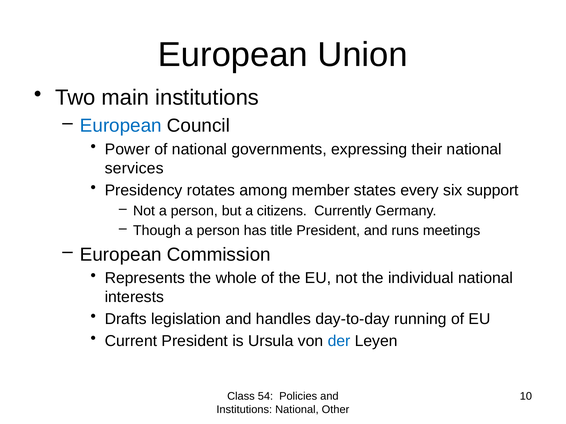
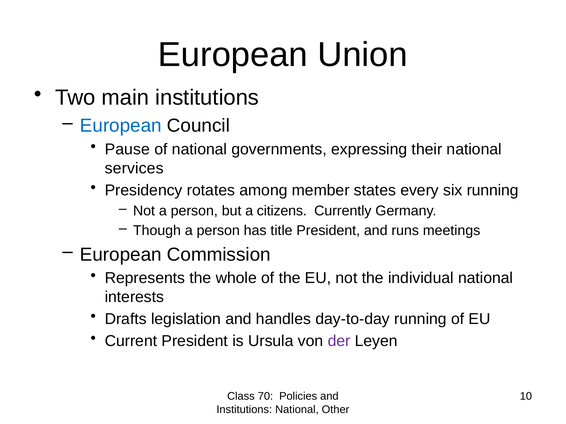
Power: Power -> Pause
six support: support -> running
der colour: blue -> purple
54: 54 -> 70
